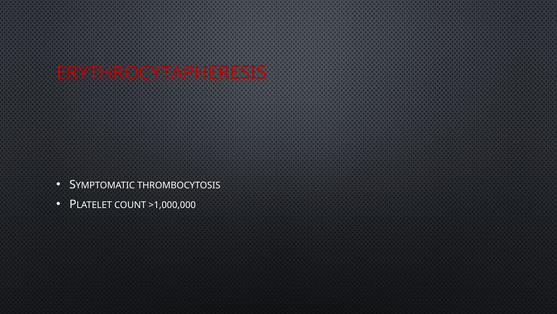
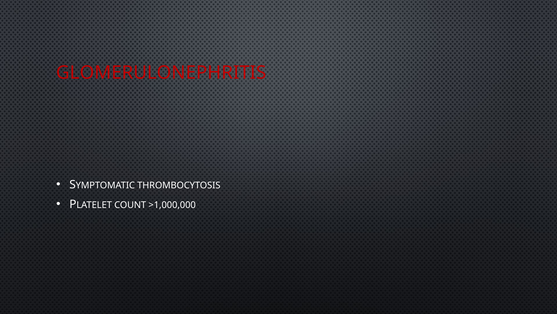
ERYTHROCYTAPHERESIS: ERYTHROCYTAPHERESIS -> GLOMERULONEPHRITIS
